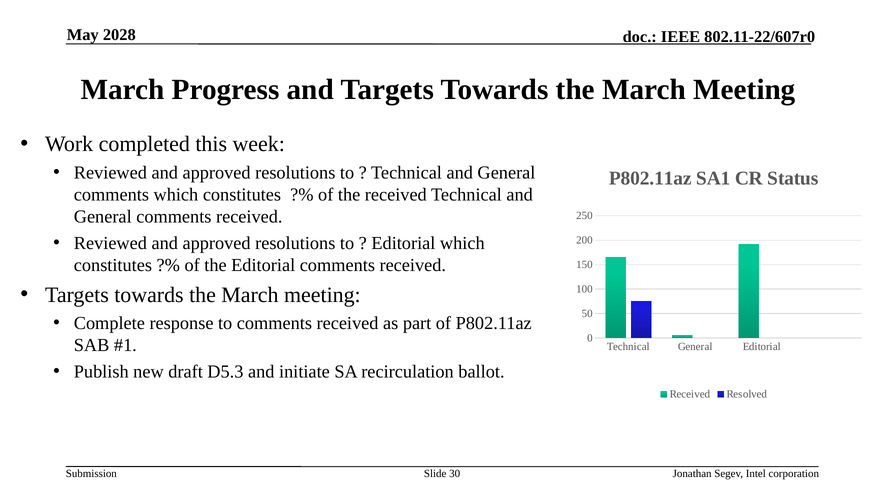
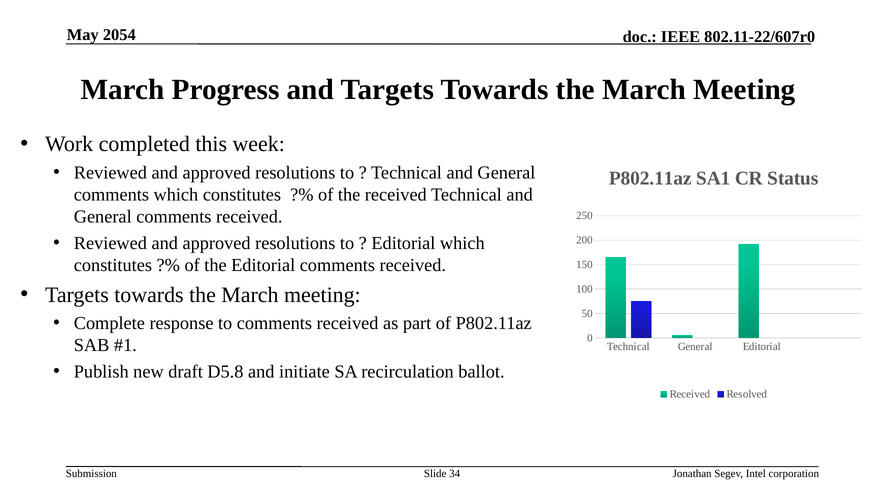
2028: 2028 -> 2054
D5.3: D5.3 -> D5.8
30: 30 -> 34
